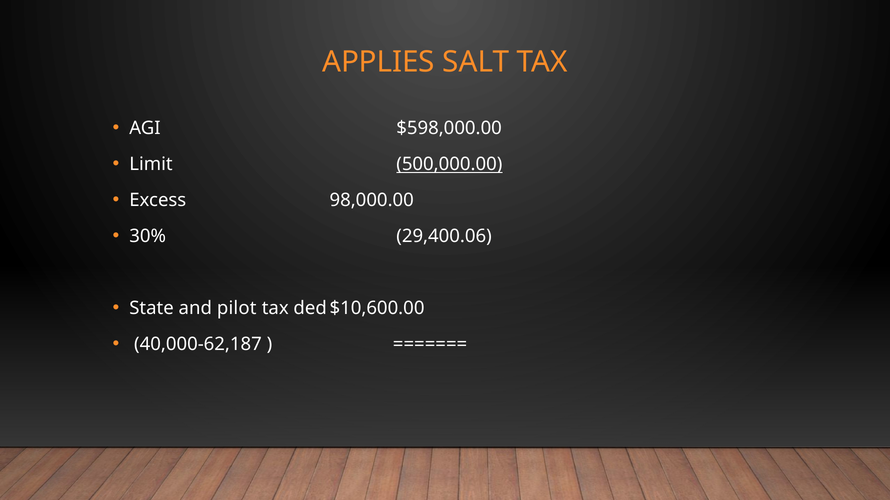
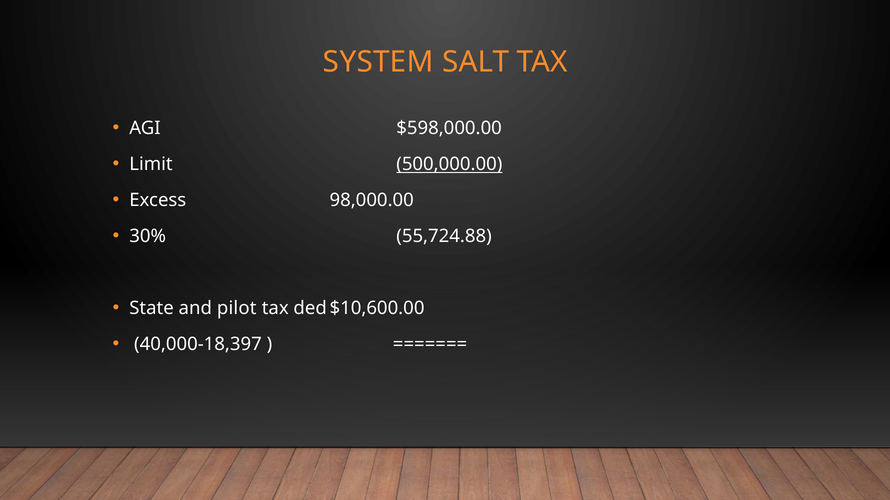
APPLIES: APPLIES -> SYSTEM
29,400.06: 29,400.06 -> 55,724.88
40,000-62,187: 40,000-62,187 -> 40,000-18,397
